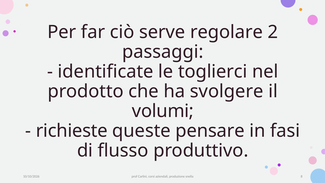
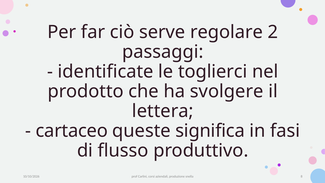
volumi: volumi -> lettera
richieste: richieste -> cartaceo
pensare: pensare -> significa
